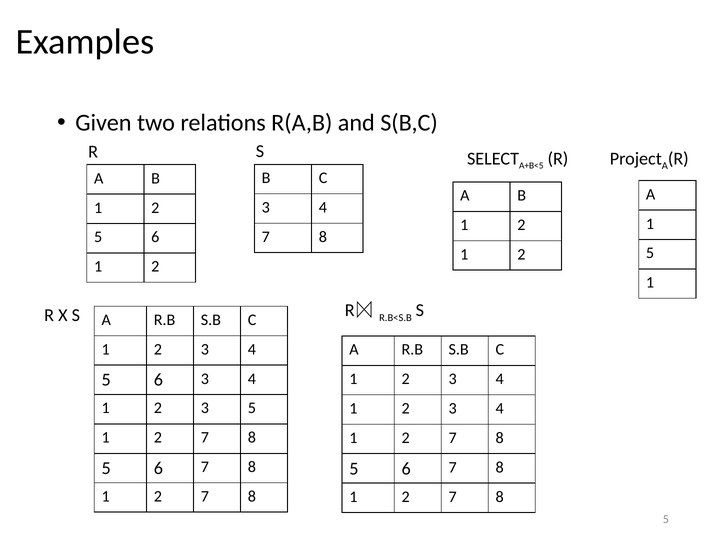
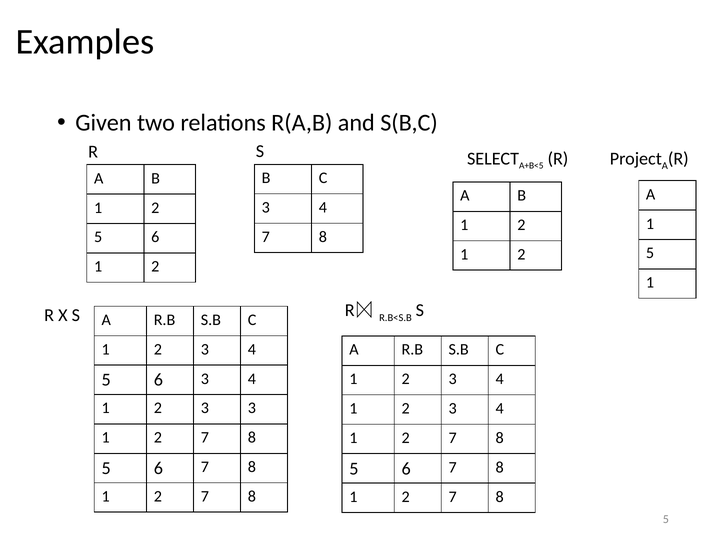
3 5: 5 -> 3
